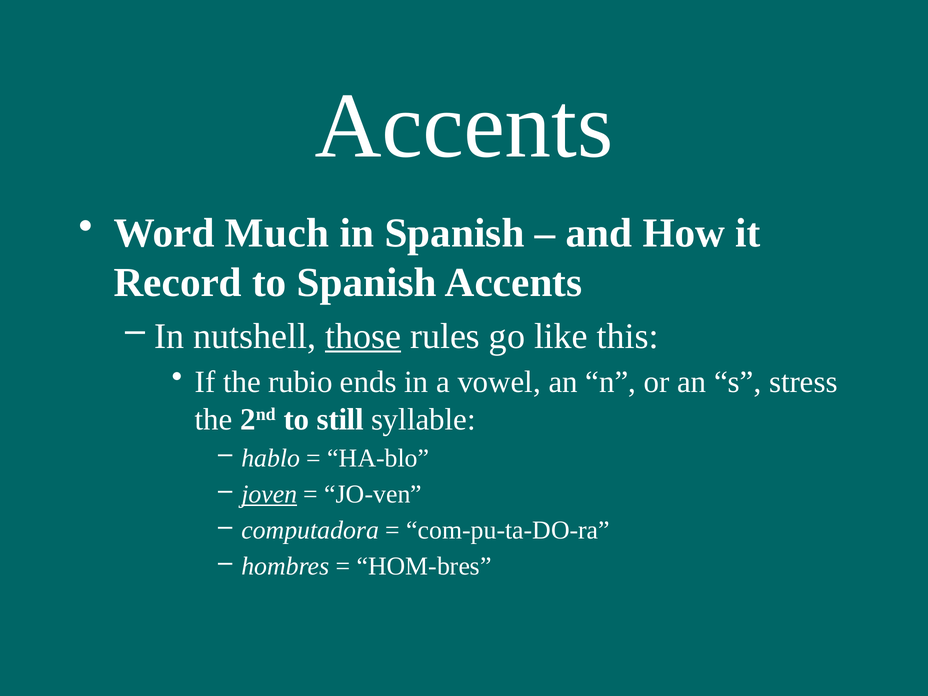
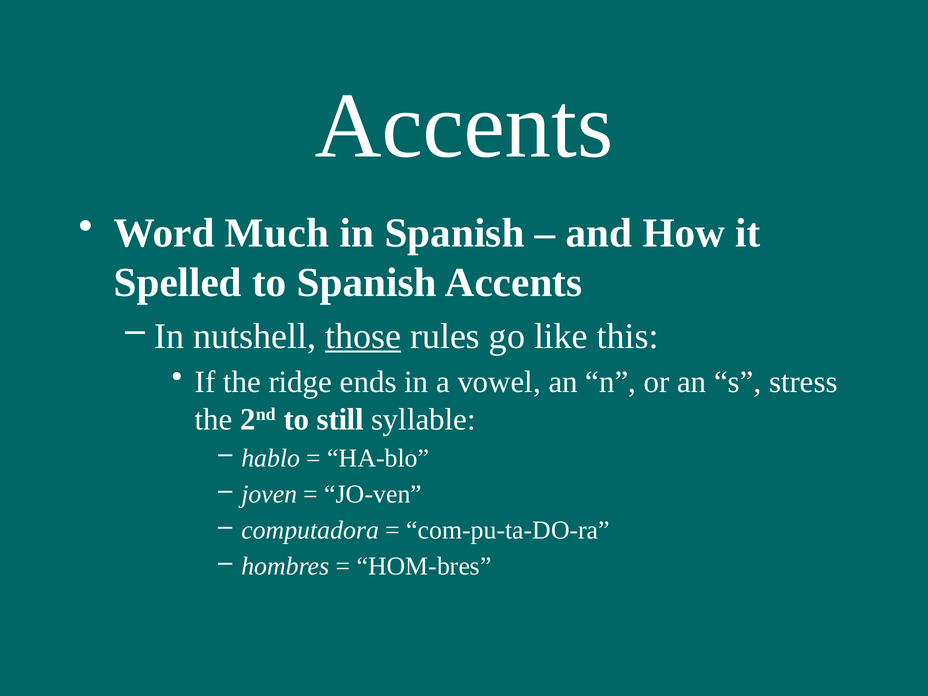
Record: Record -> Spelled
rubio: rubio -> ridge
joven underline: present -> none
